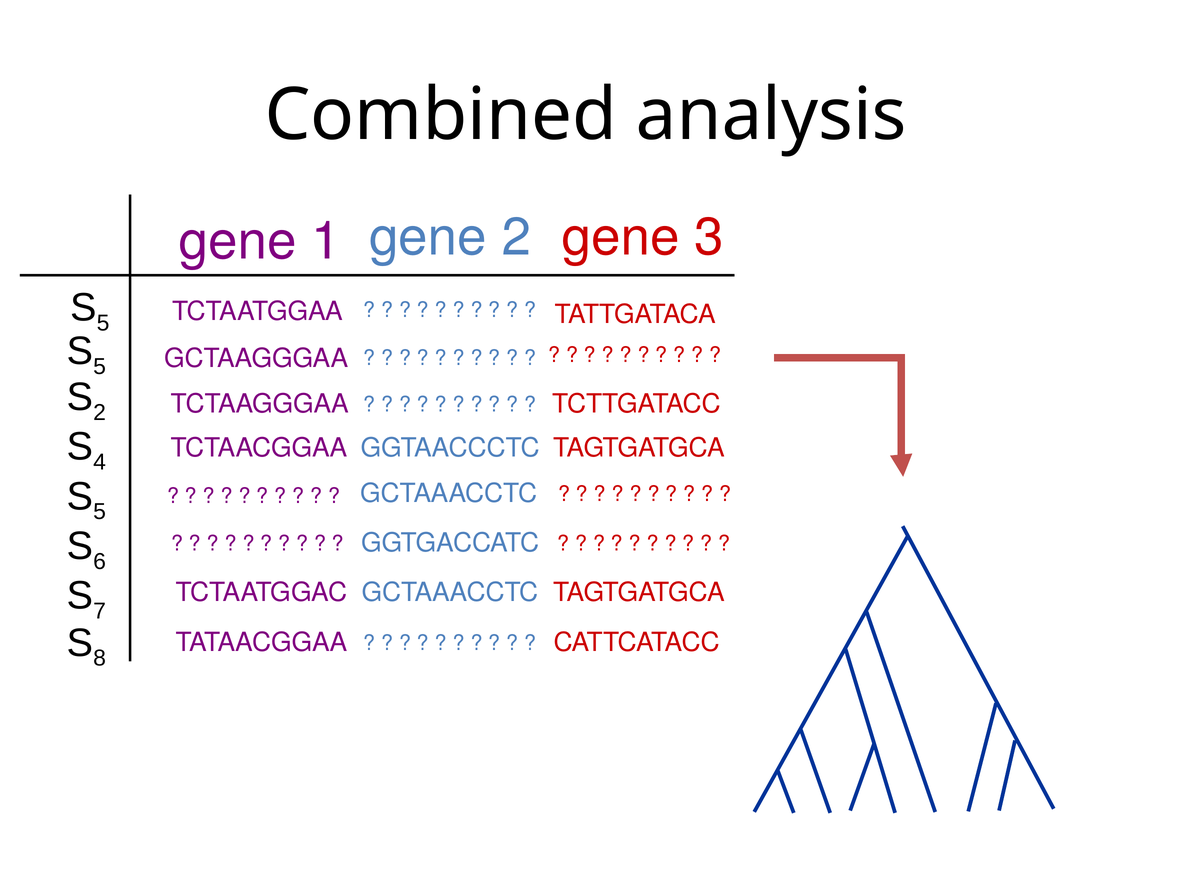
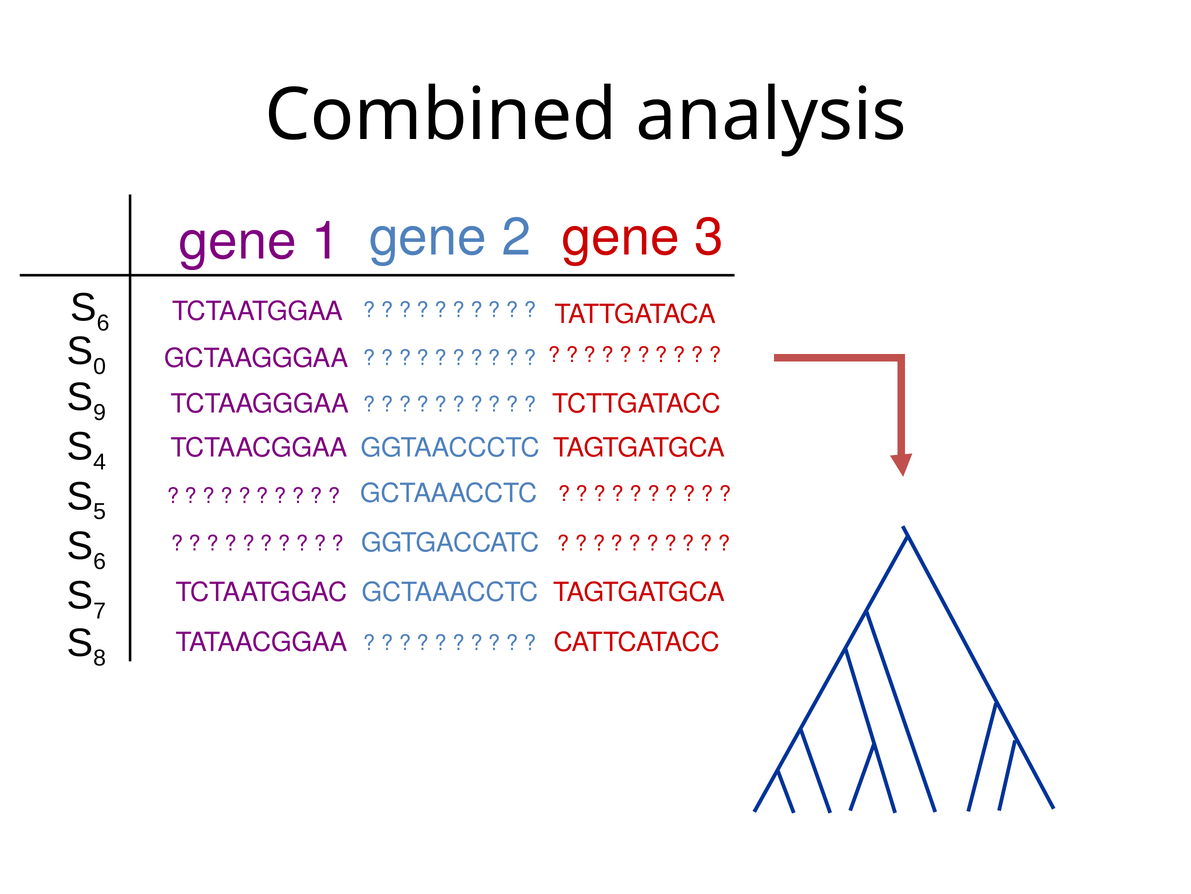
5 at (103, 323): 5 -> 6
5 at (100, 366): 5 -> 0
2 at (100, 412): 2 -> 9
